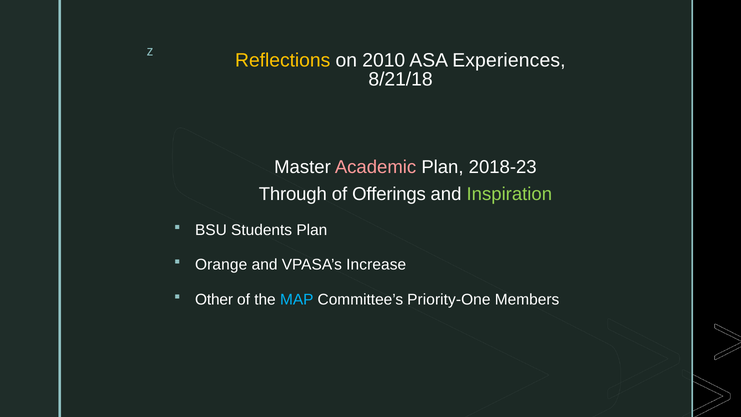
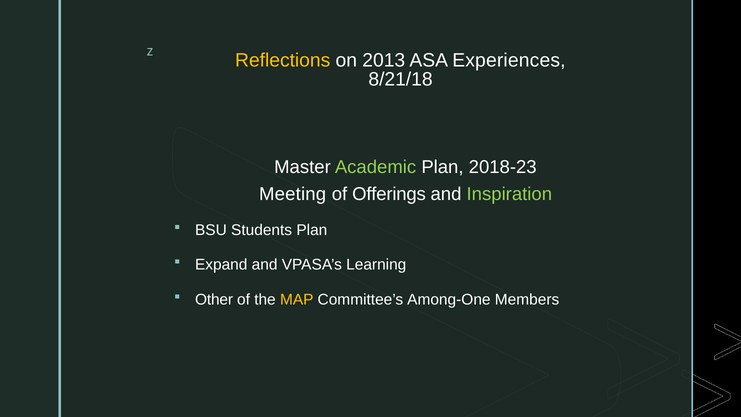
2010: 2010 -> 2013
Academic colour: pink -> light green
Through: Through -> Meeting
Orange: Orange -> Expand
Increase: Increase -> Learning
MAP colour: light blue -> yellow
Priority-One: Priority-One -> Among-One
